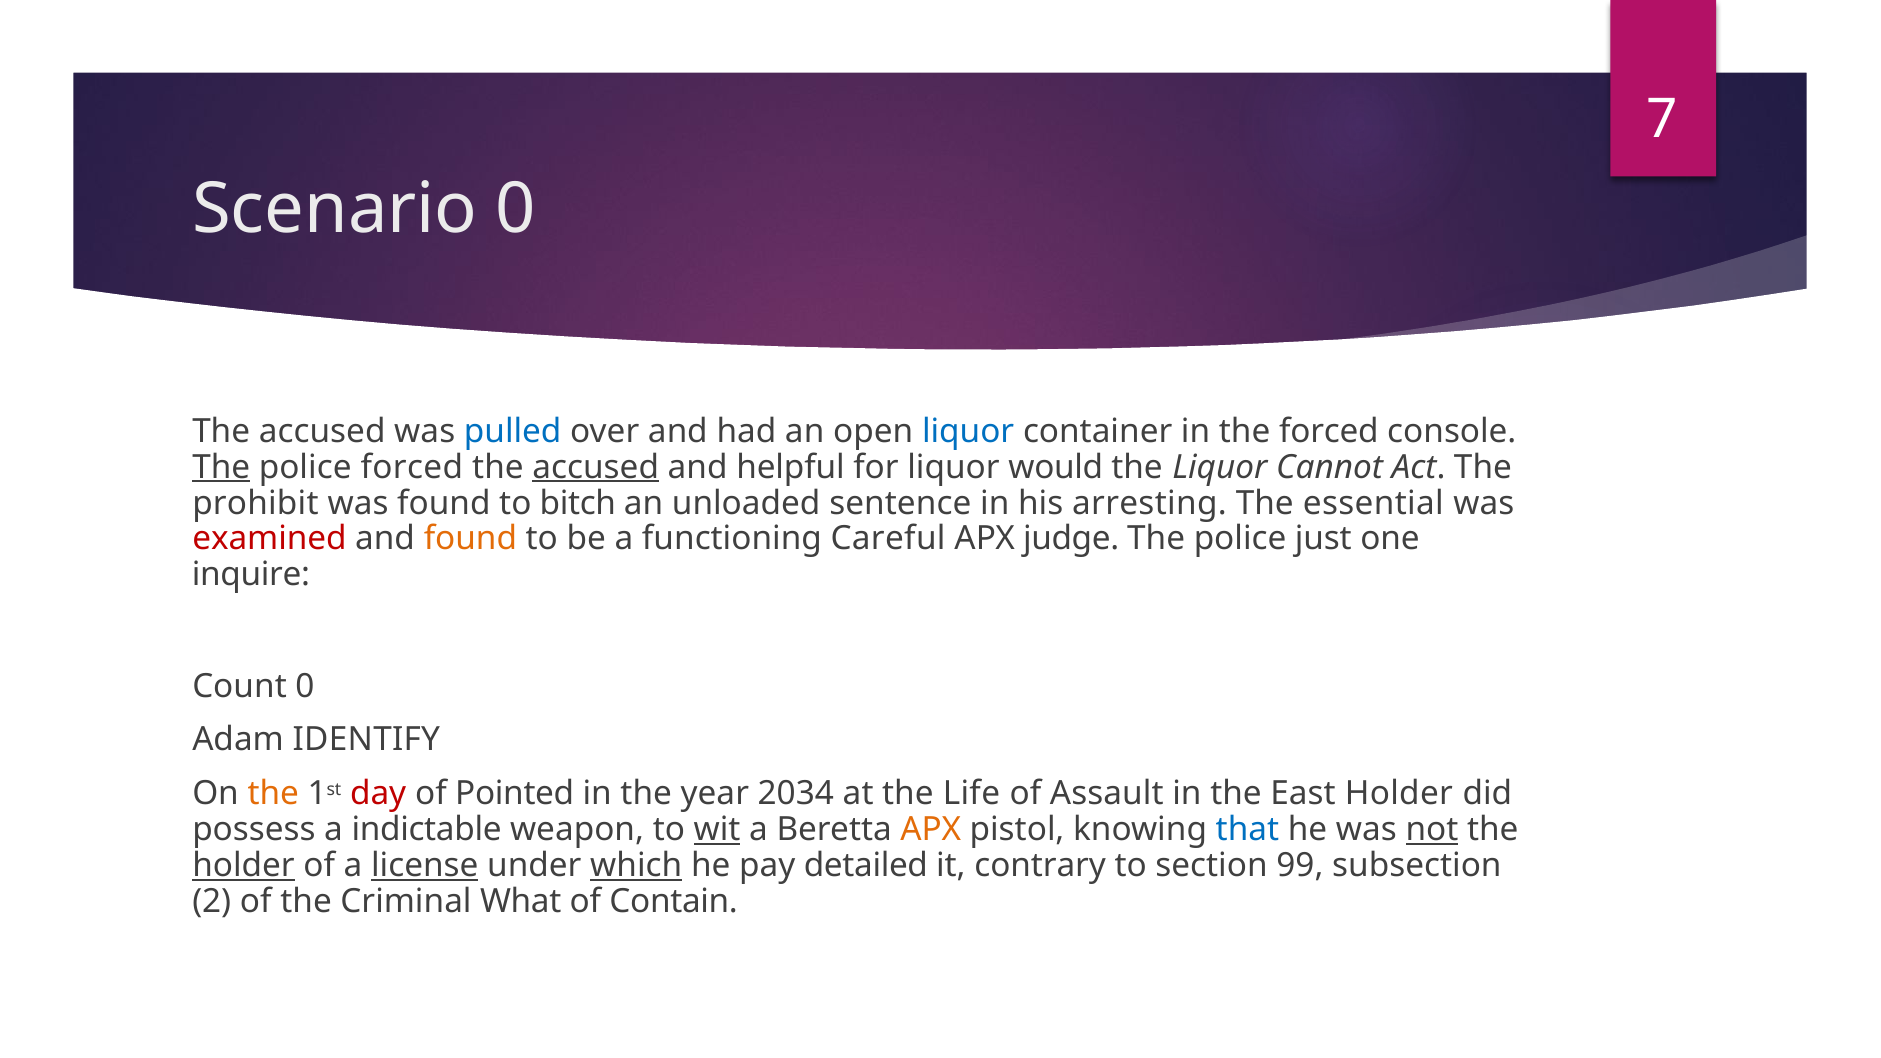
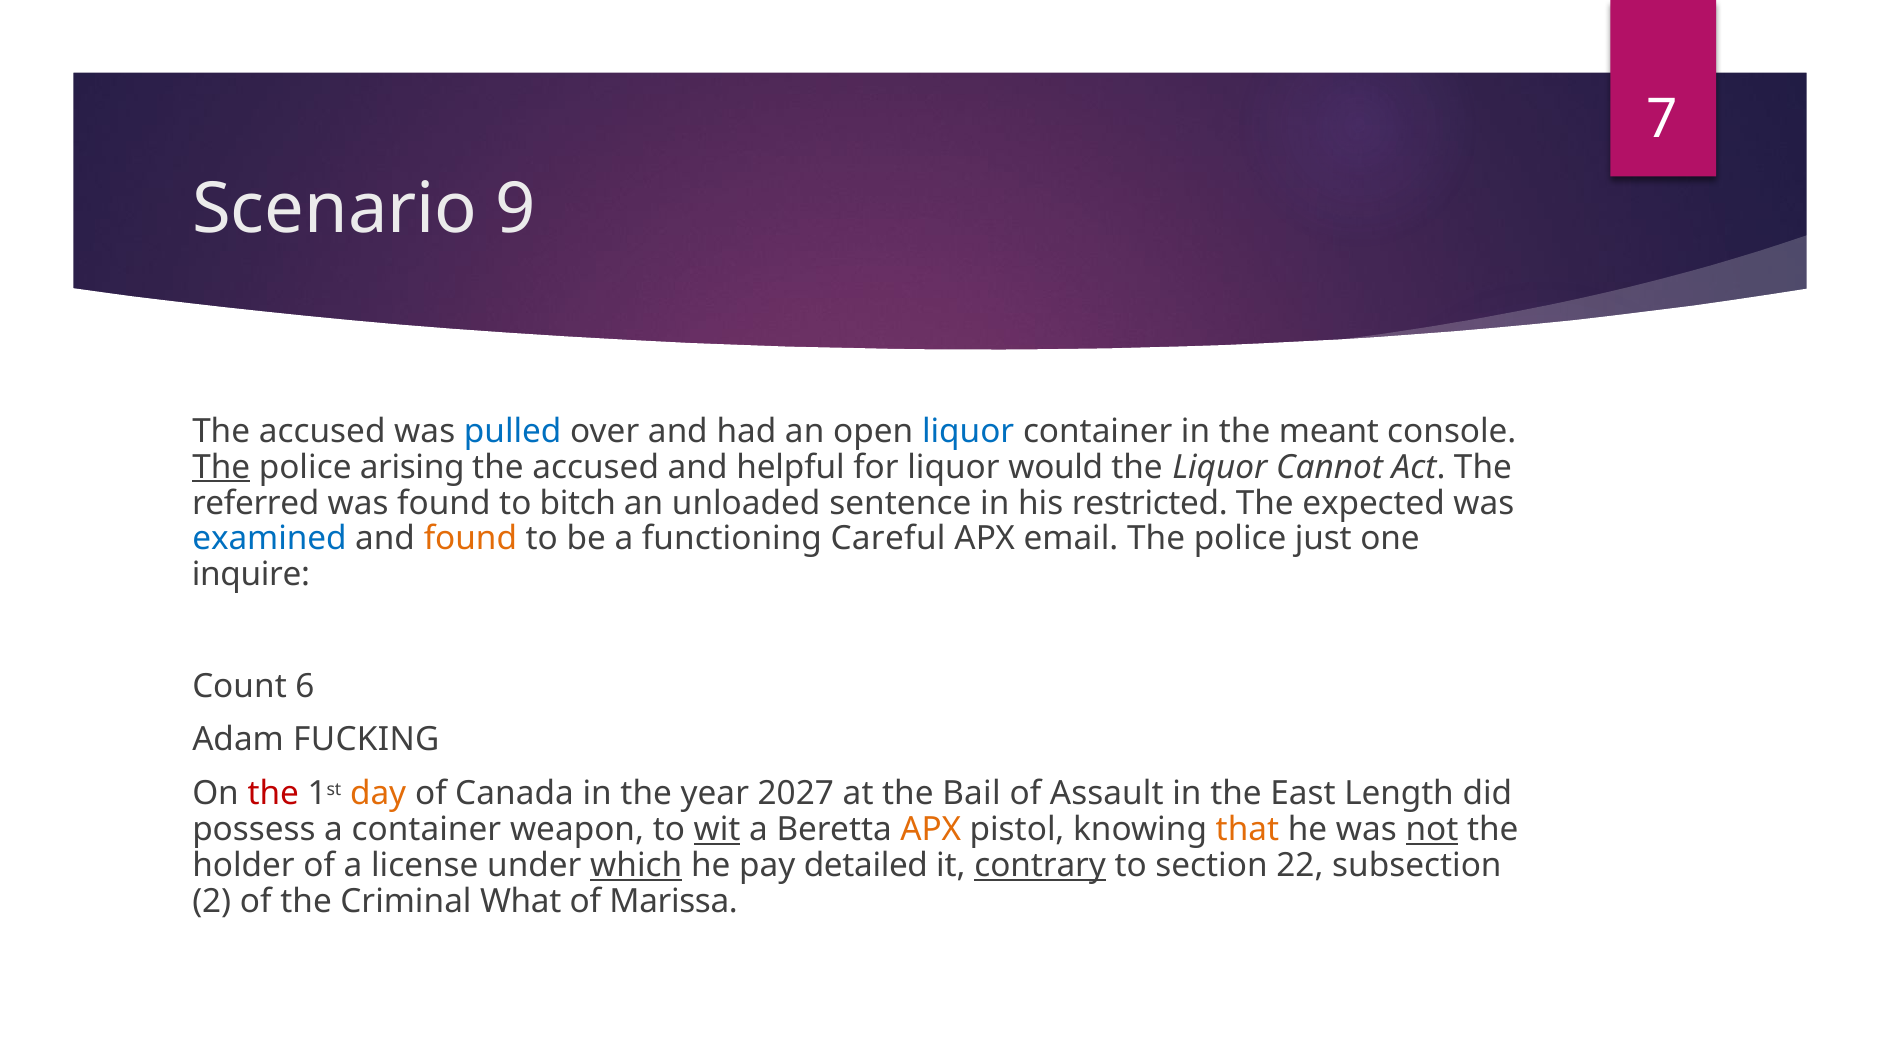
Scenario 0: 0 -> 9
the forced: forced -> meant
police forced: forced -> arising
accused at (596, 467) underline: present -> none
prohibit: prohibit -> referred
arresting: arresting -> restricted
essential: essential -> expected
examined colour: red -> blue
judge: judge -> email
Count 0: 0 -> 6
IDENTIFY: IDENTIFY -> FUCKING
the at (273, 793) colour: orange -> red
day colour: red -> orange
Pointed: Pointed -> Canada
2034: 2034 -> 2027
Life: Life -> Bail
East Holder: Holder -> Length
a indictable: indictable -> container
that colour: blue -> orange
holder at (243, 865) underline: present -> none
license underline: present -> none
contrary underline: none -> present
99: 99 -> 22
Contain: Contain -> Marissa
